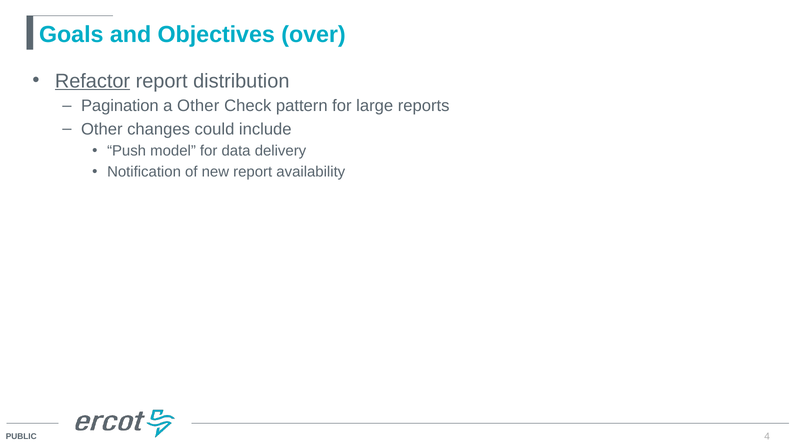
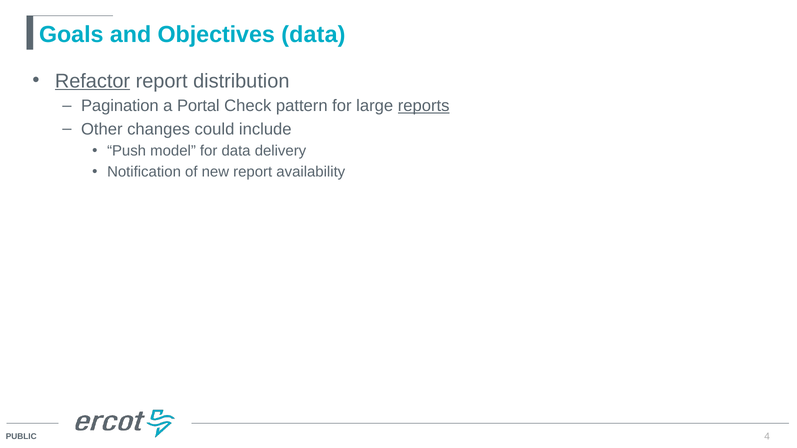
Objectives over: over -> data
a Other: Other -> Portal
reports underline: none -> present
